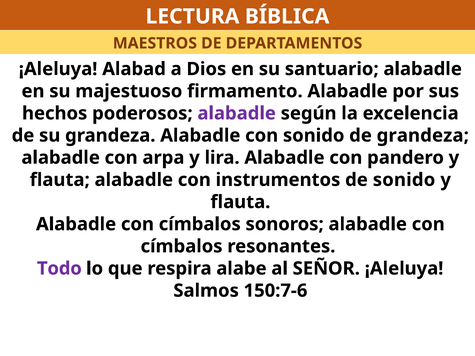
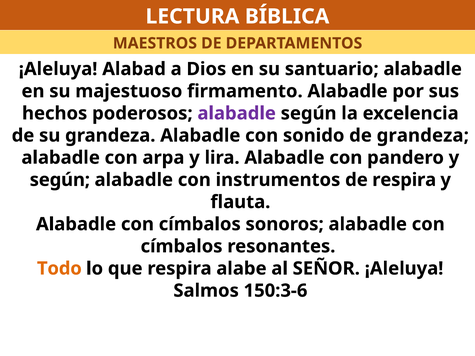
flauta at (60, 180): flauta -> según
de sonido: sonido -> respira
Todo colour: purple -> orange
150:7-6: 150:7-6 -> 150:3-6
